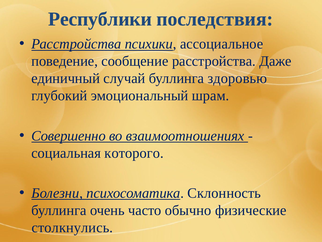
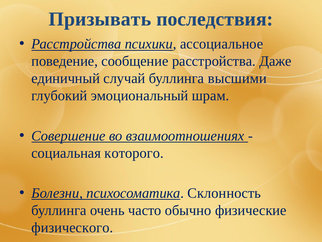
Республики: Республики -> Призывать
здоровью: здоровью -> высшими
Совершенно: Совершенно -> Совершение
столкнулись: столкнулись -> физического
